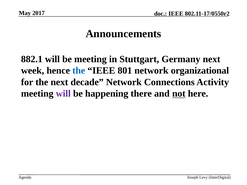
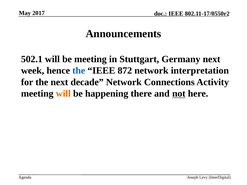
882.1: 882.1 -> 502.1
801: 801 -> 872
organizational: organizational -> interpretation
will at (63, 94) colour: purple -> orange
